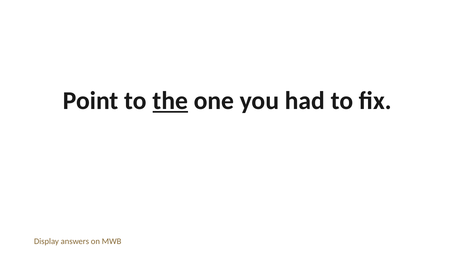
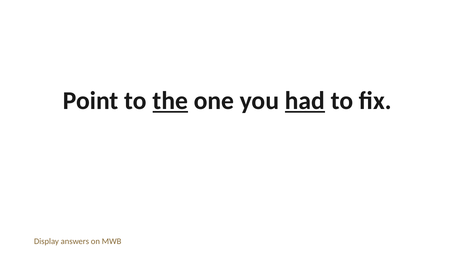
had underline: none -> present
